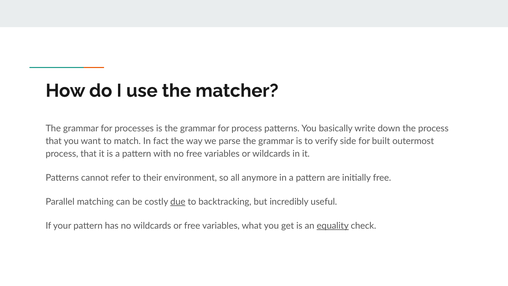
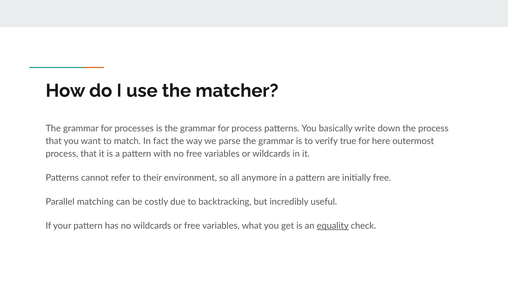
side: side -> true
built: built -> here
due underline: present -> none
